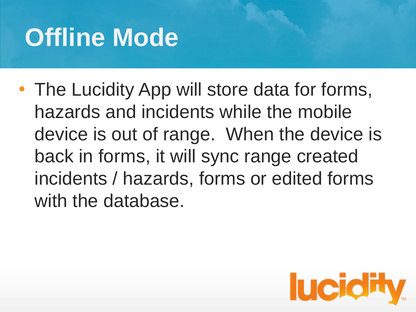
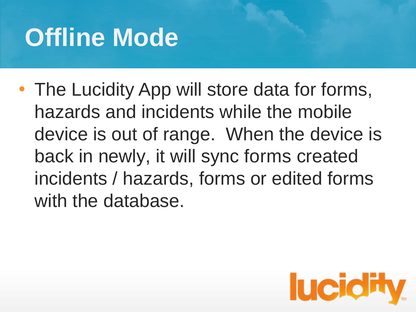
in forms: forms -> newly
sync range: range -> forms
